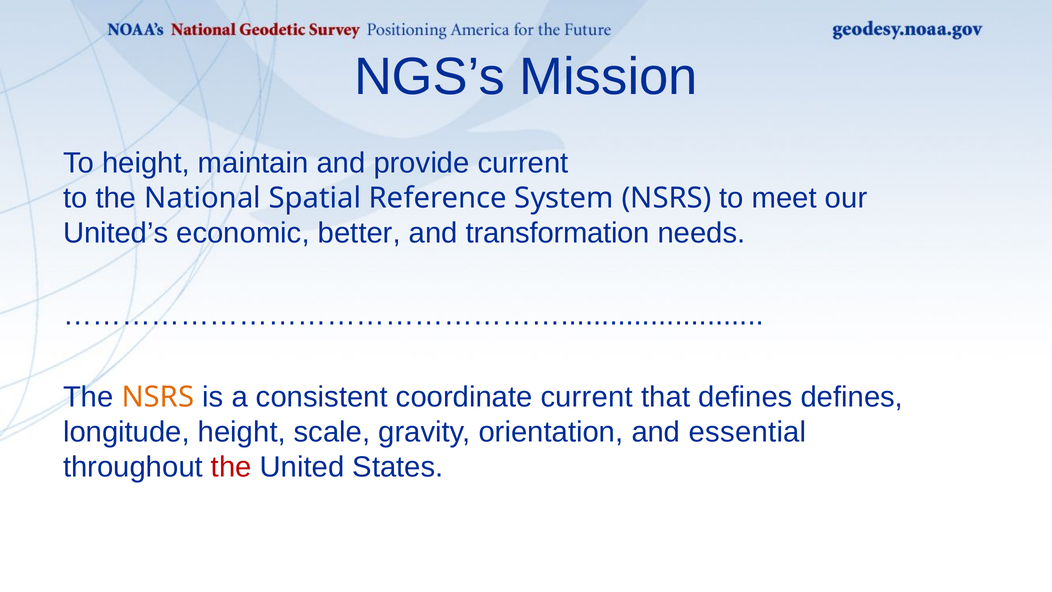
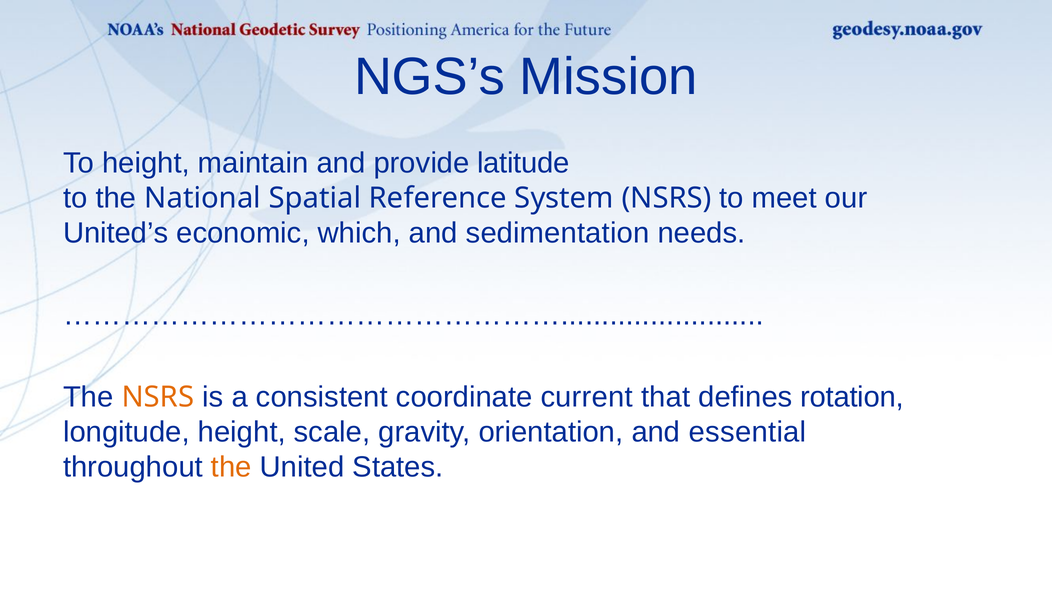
provide current: current -> latitude
better: better -> which
transformation: transformation -> sedimentation
defines defines: defines -> rotation
the at (231, 467) colour: red -> orange
